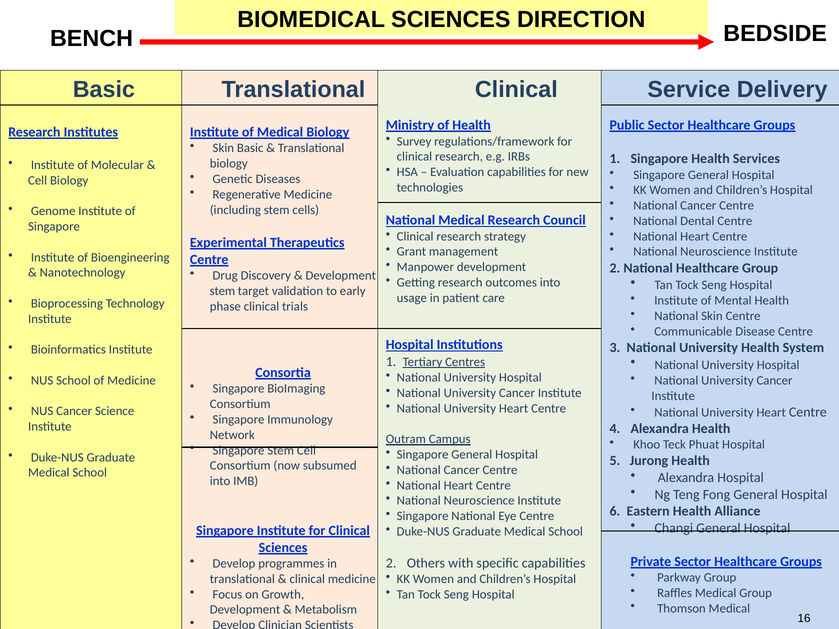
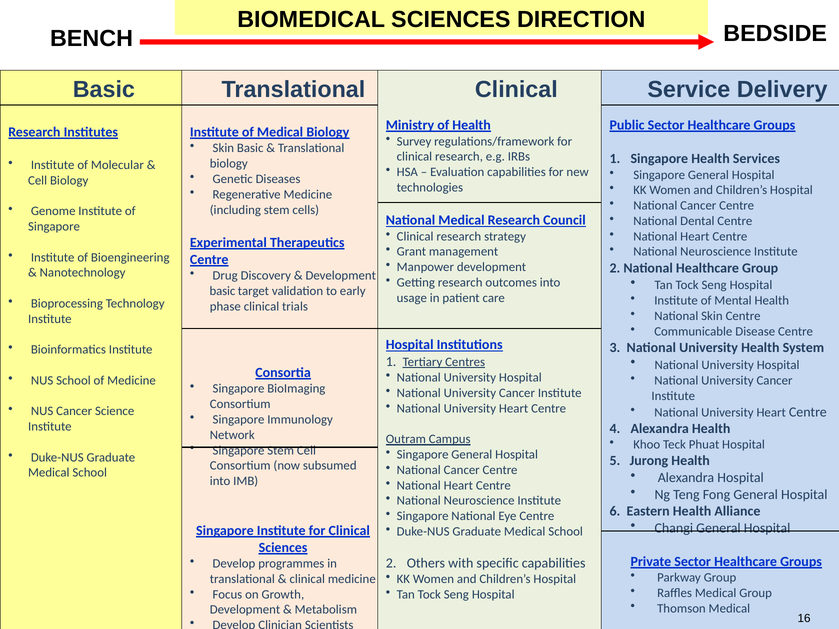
stem at (222, 291): stem -> basic
